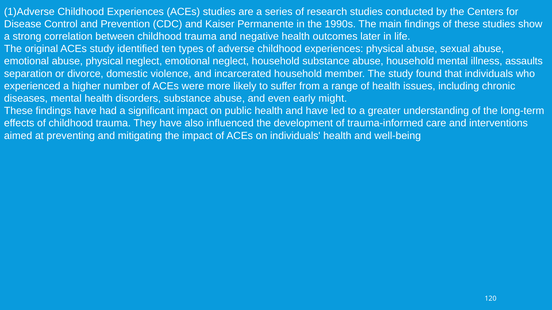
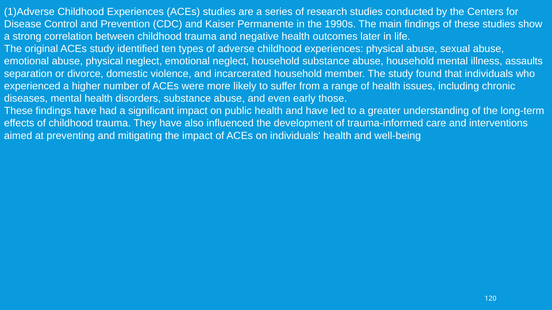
might: might -> those
